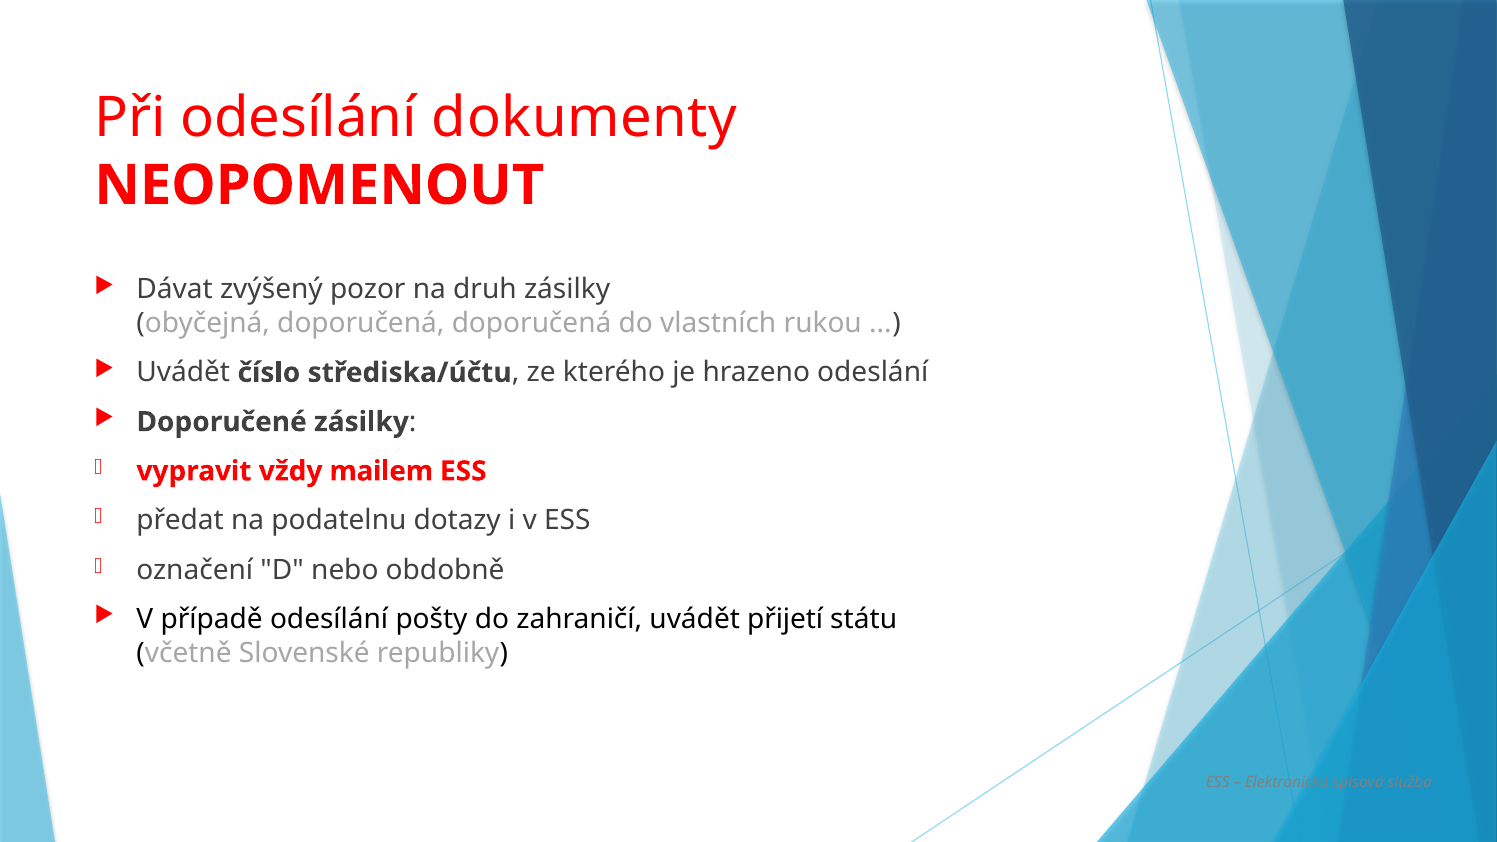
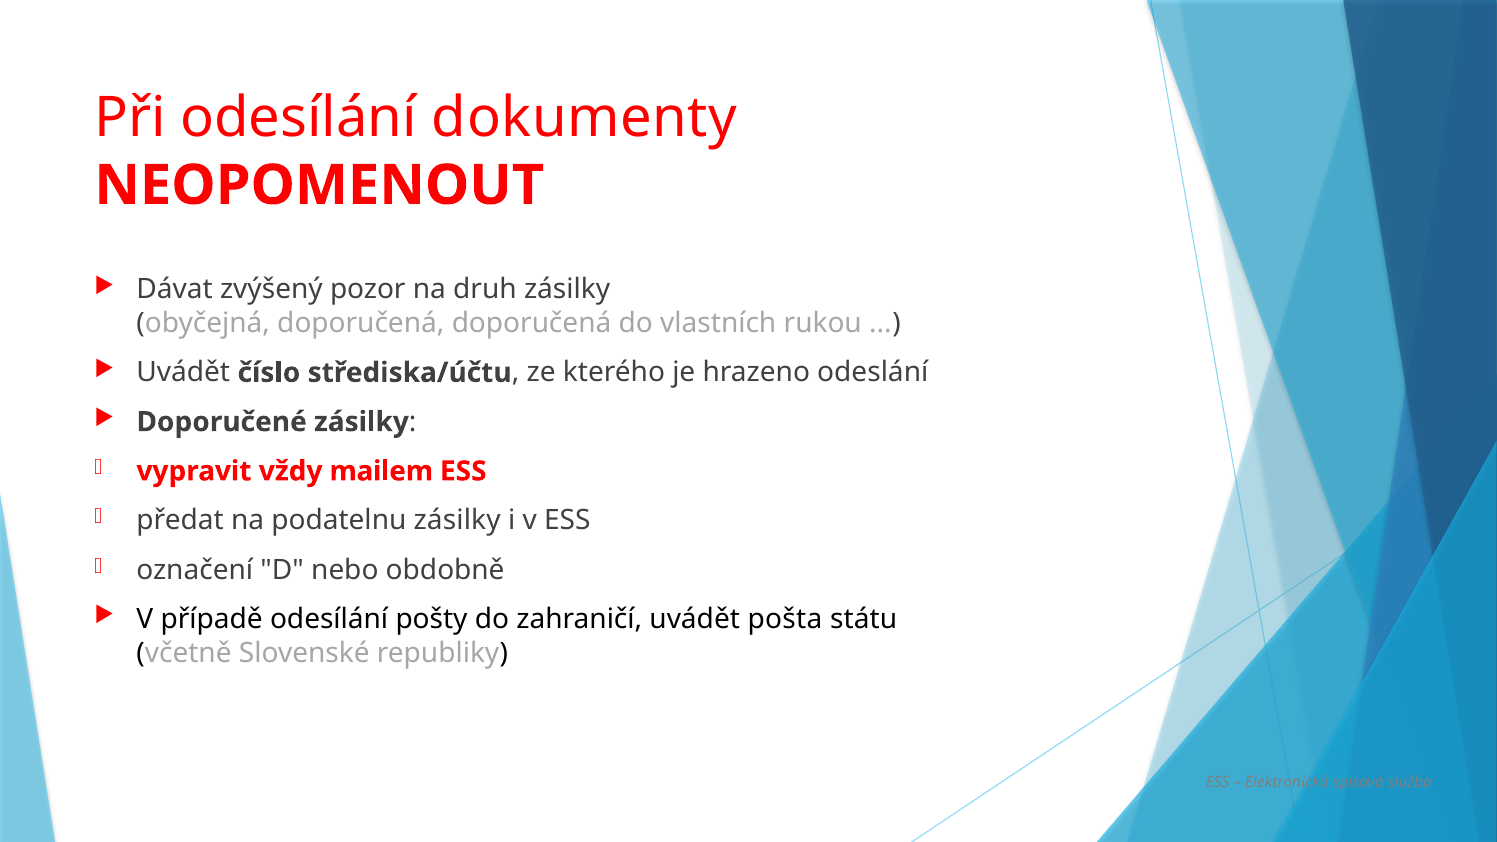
podatelnu dotazy: dotazy -> zásilky
přijetí: přijetí -> pošta
